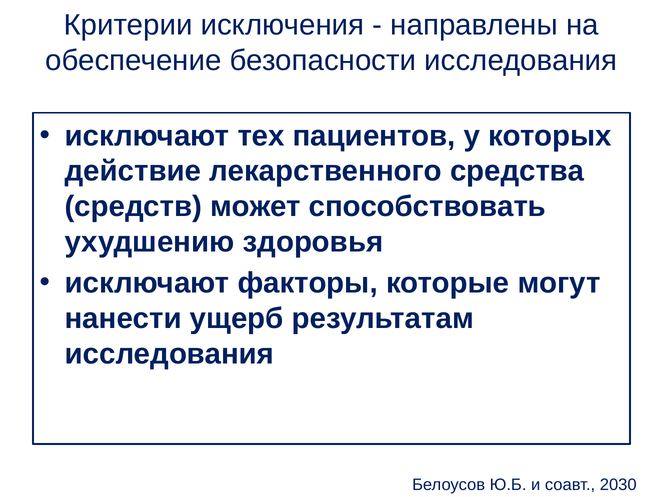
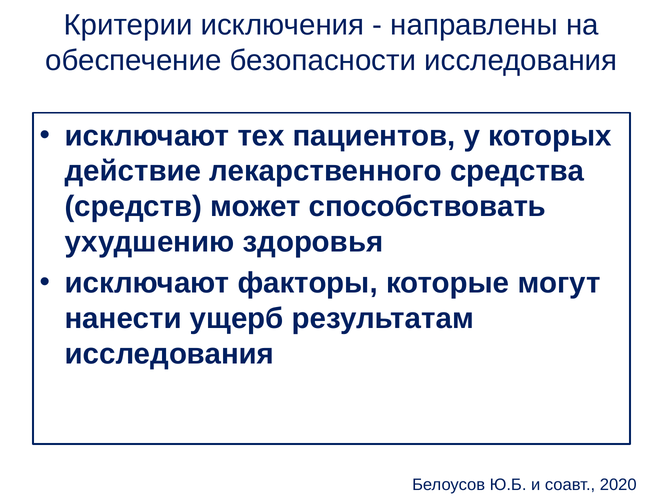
2030: 2030 -> 2020
